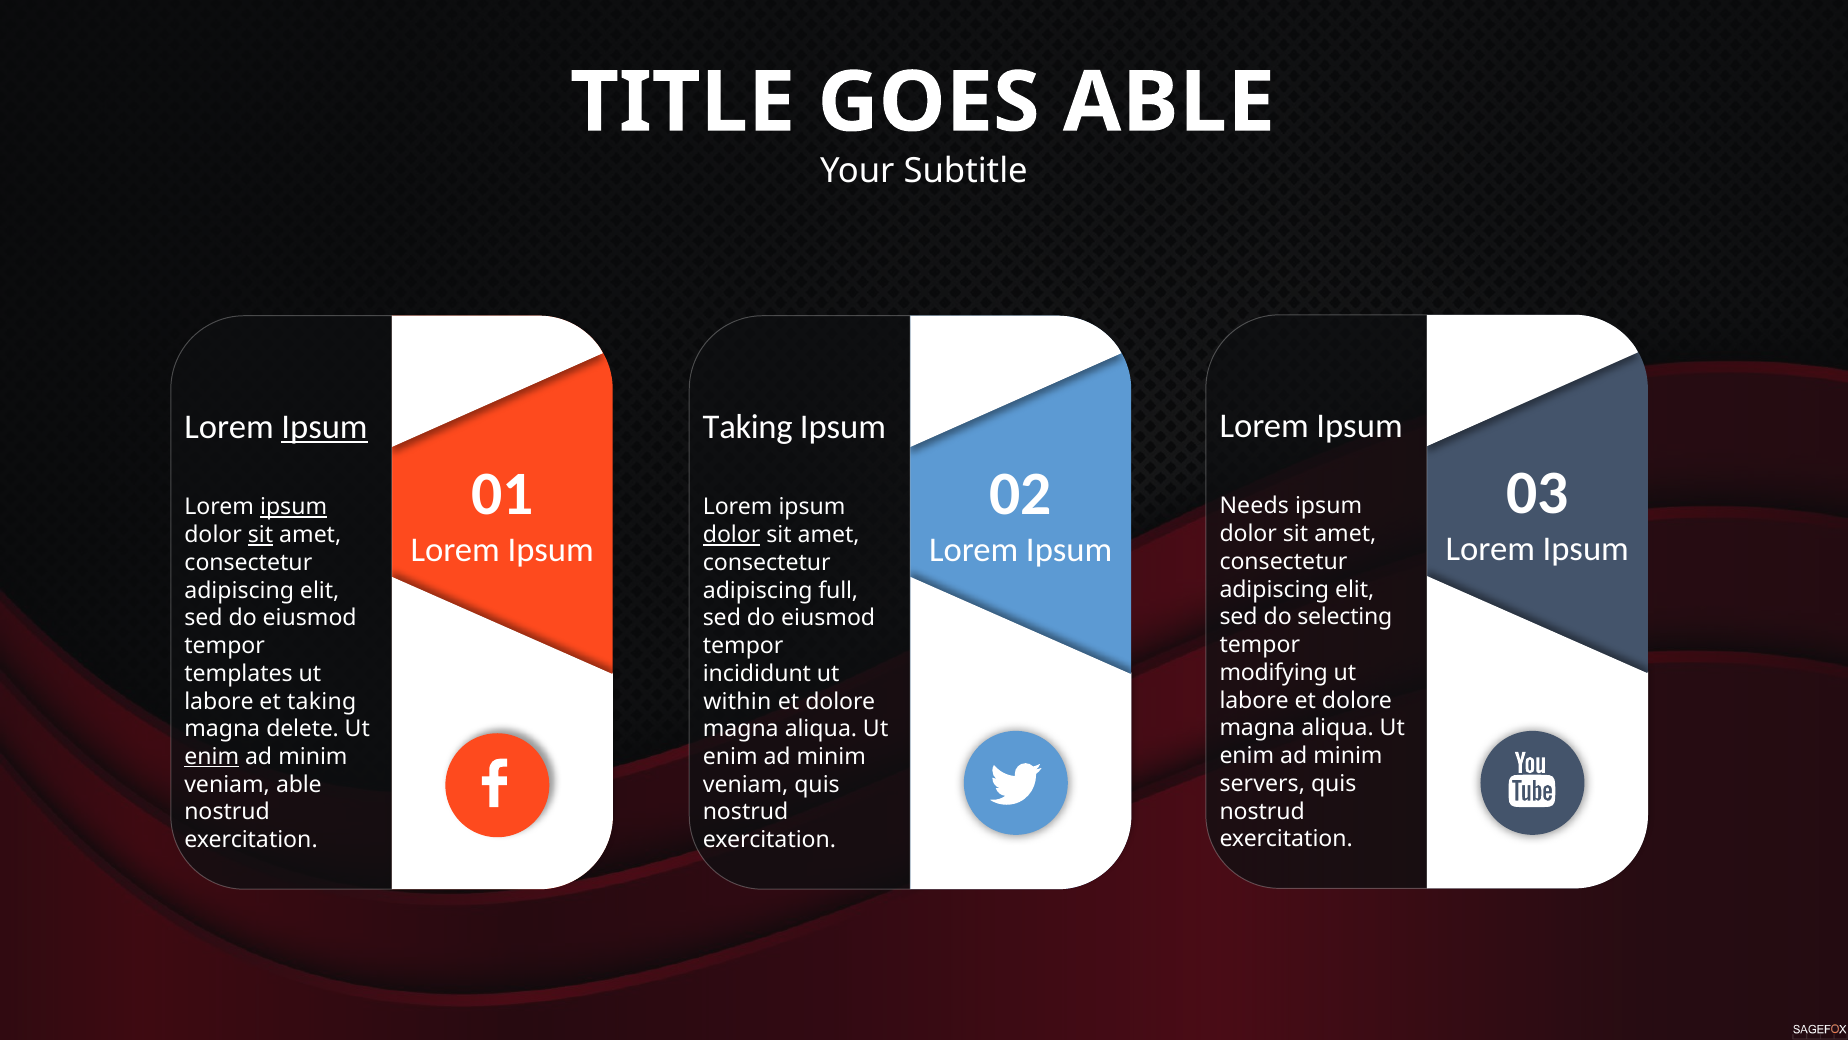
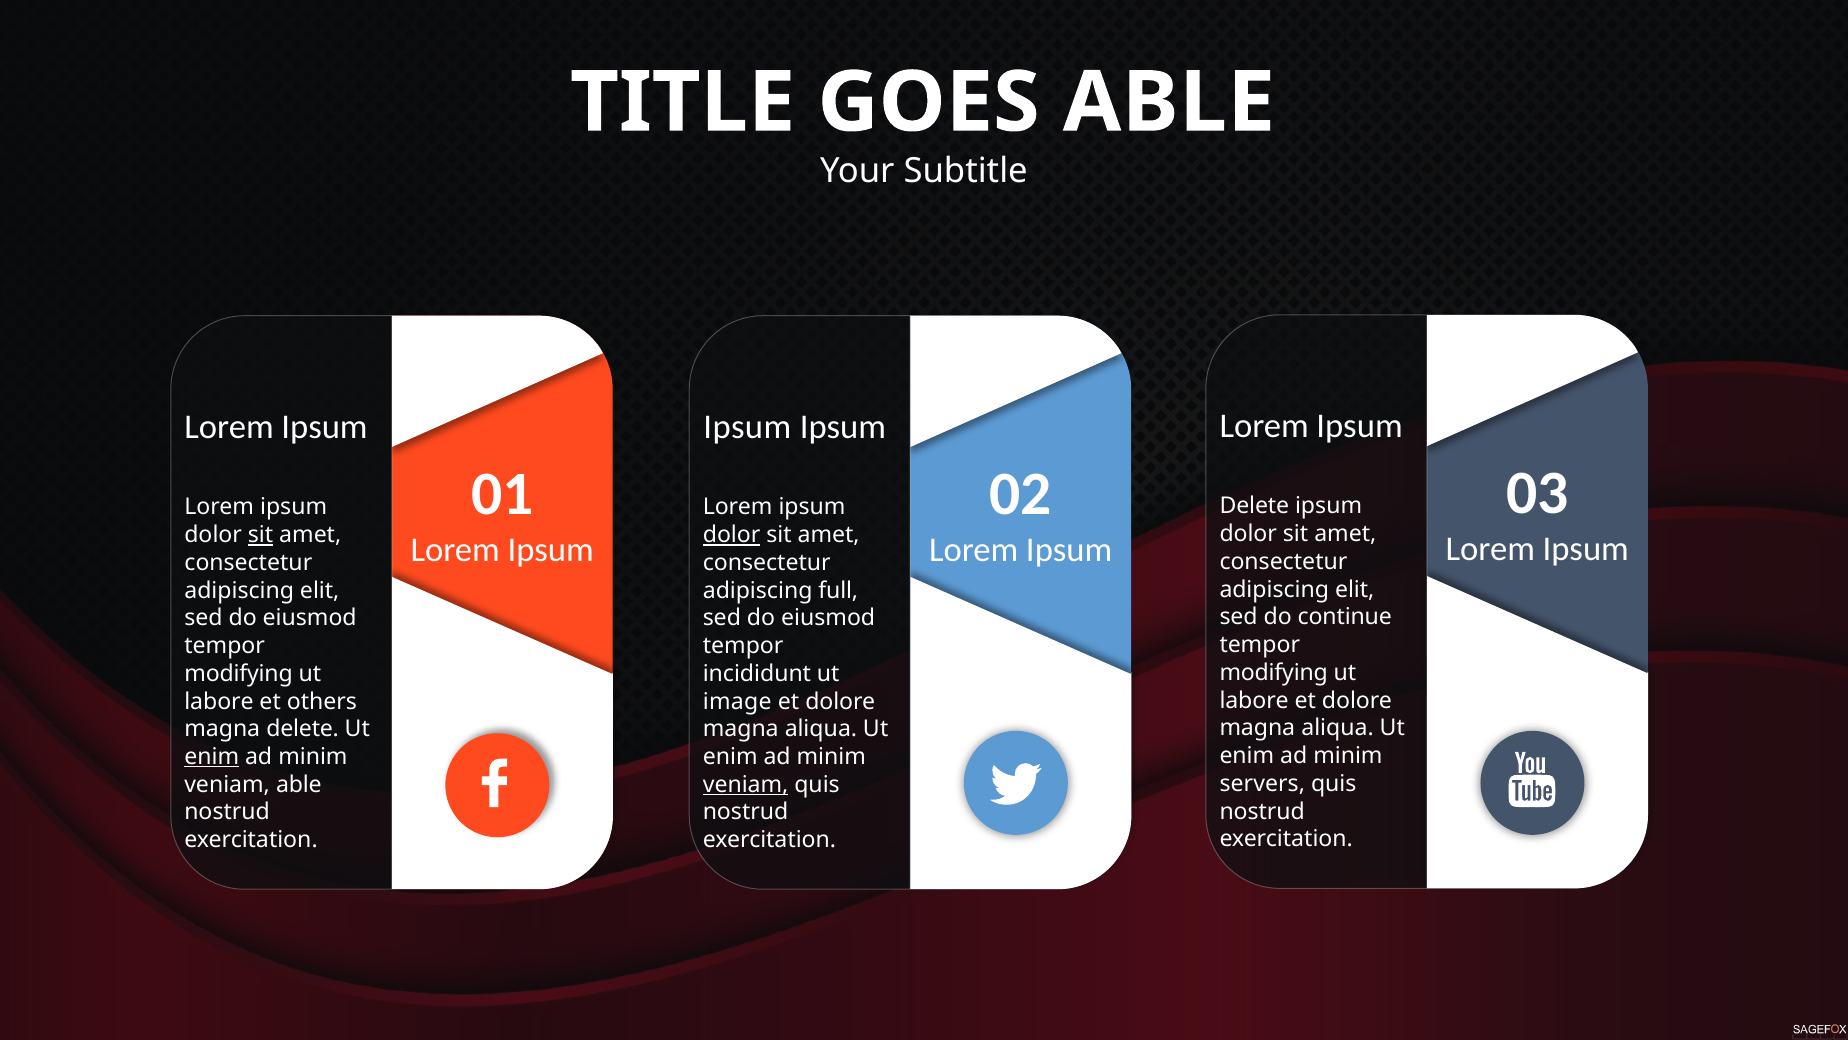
Ipsum at (325, 427) underline: present -> none
Taking at (748, 427): Taking -> Ipsum
Needs at (1254, 506): Needs -> Delete
ipsum at (294, 507) underline: present -> none
selecting: selecting -> continue
templates at (239, 673): templates -> modifying
et taking: taking -> others
within: within -> image
veniam at (746, 784) underline: none -> present
